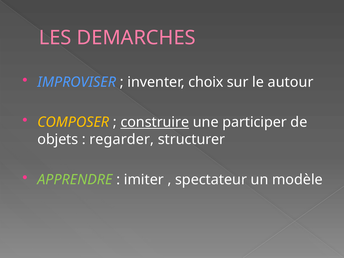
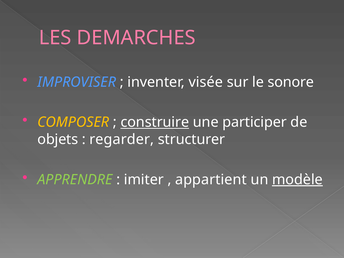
choix: choix -> visée
autour: autour -> sonore
spectateur: spectateur -> appartient
modèle underline: none -> present
